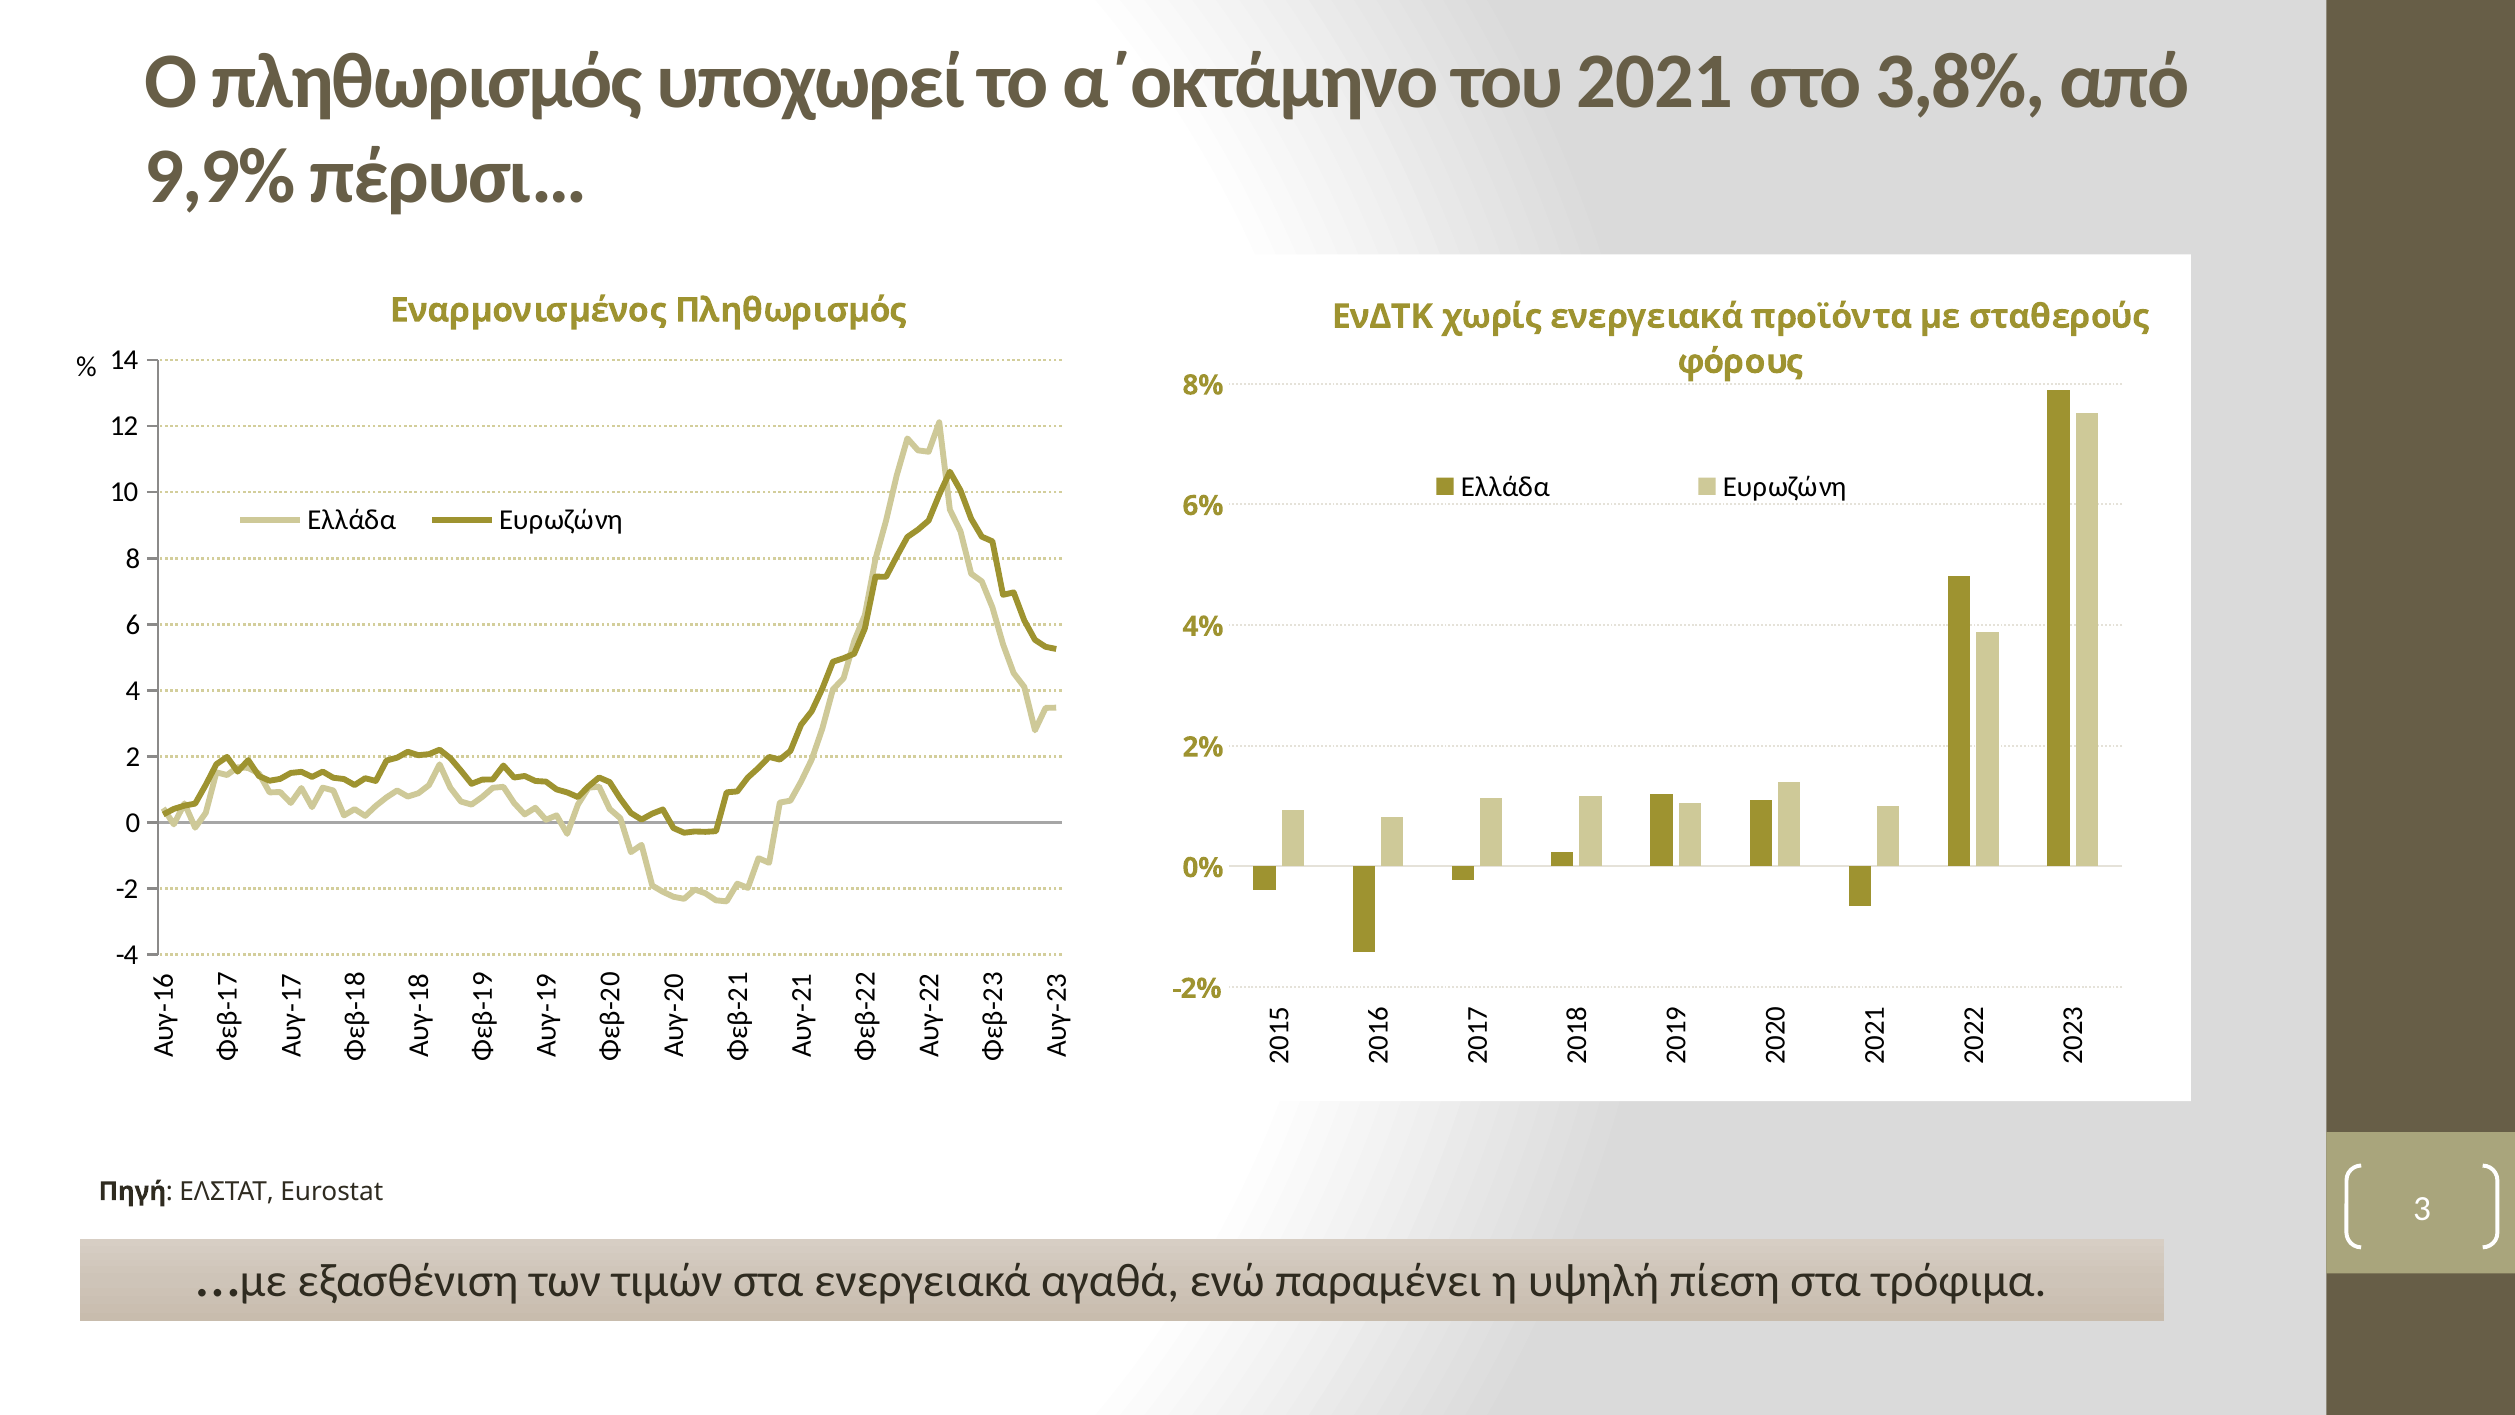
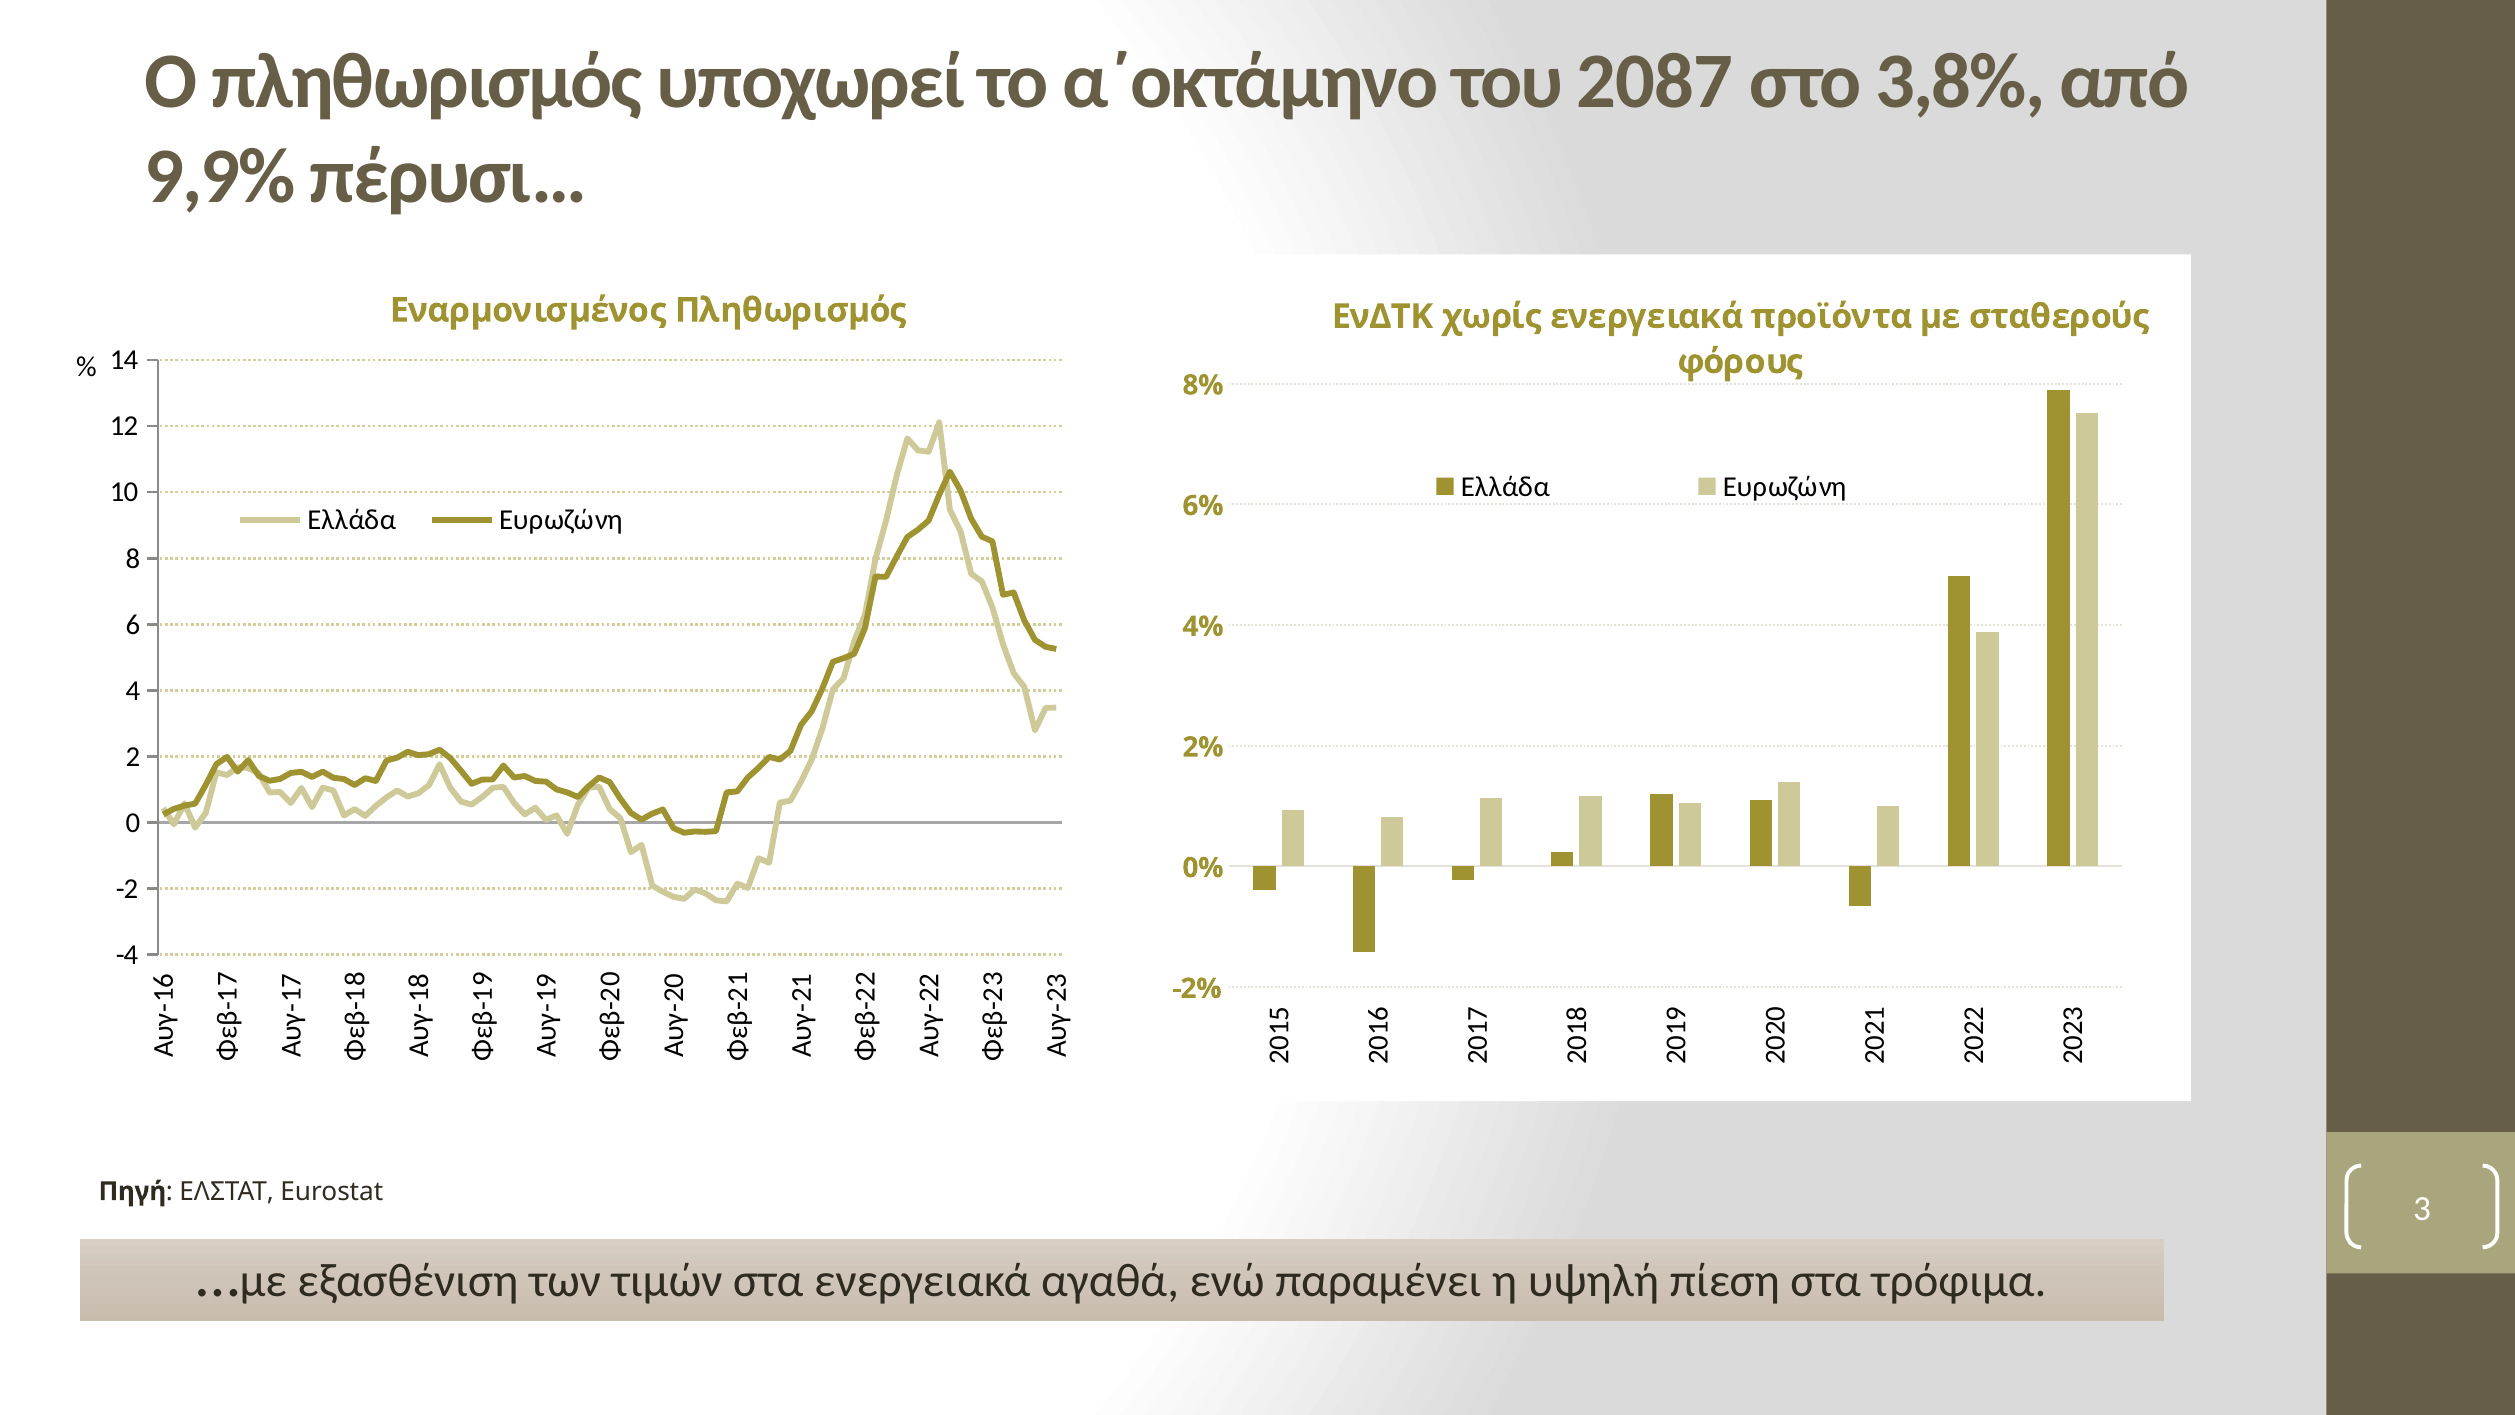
2021: 2021 -> 2087
